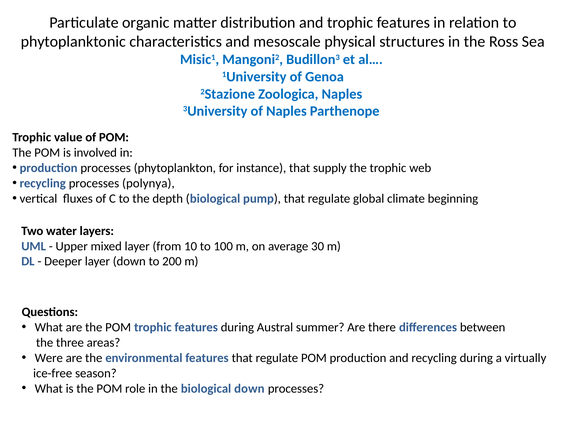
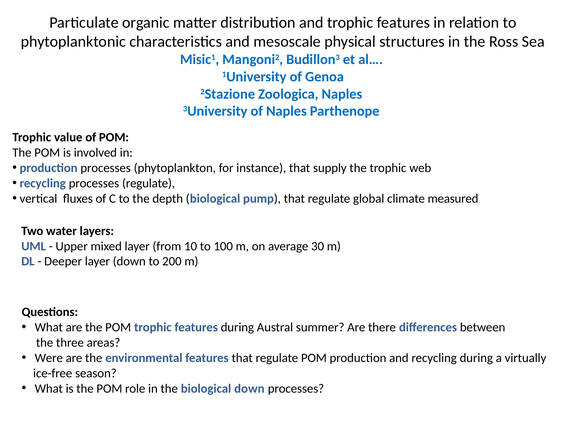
processes polynya: polynya -> regulate
beginning: beginning -> measured
